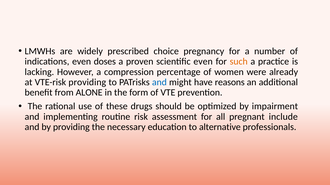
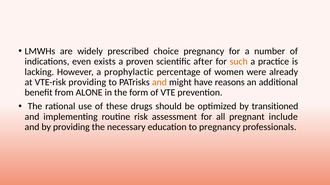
doses: doses -> exists
scientific even: even -> after
compression: compression -> prophylactic
and at (159, 82) colour: blue -> orange
impairment: impairment -> transitioned
to alternative: alternative -> pregnancy
